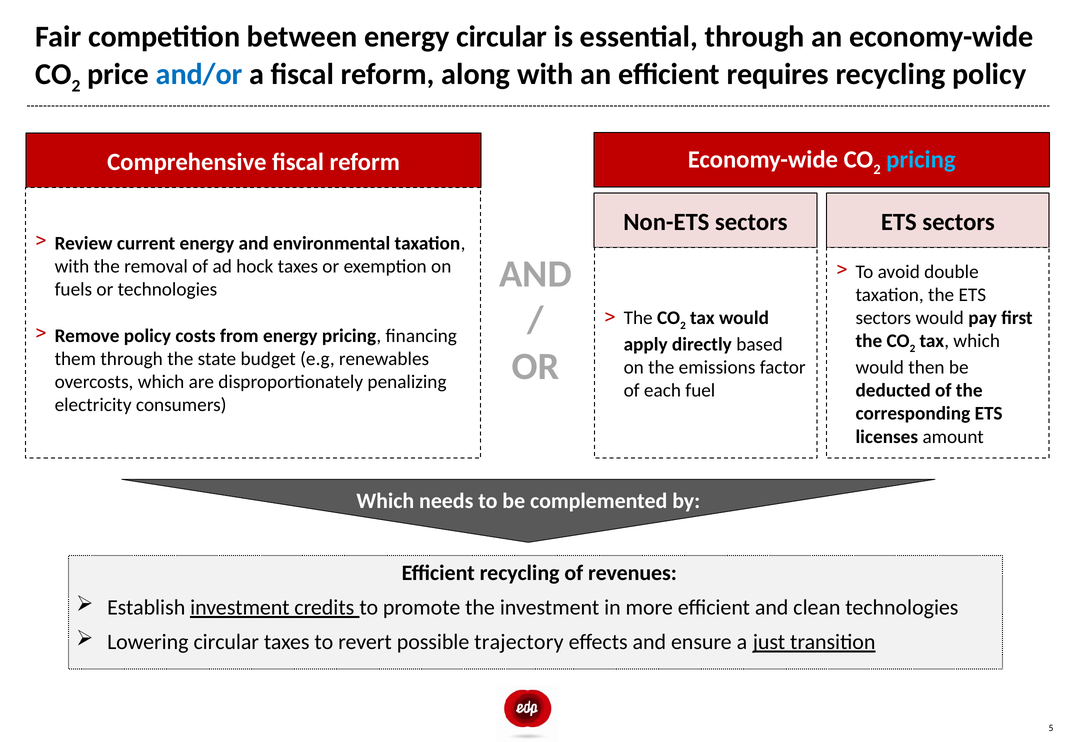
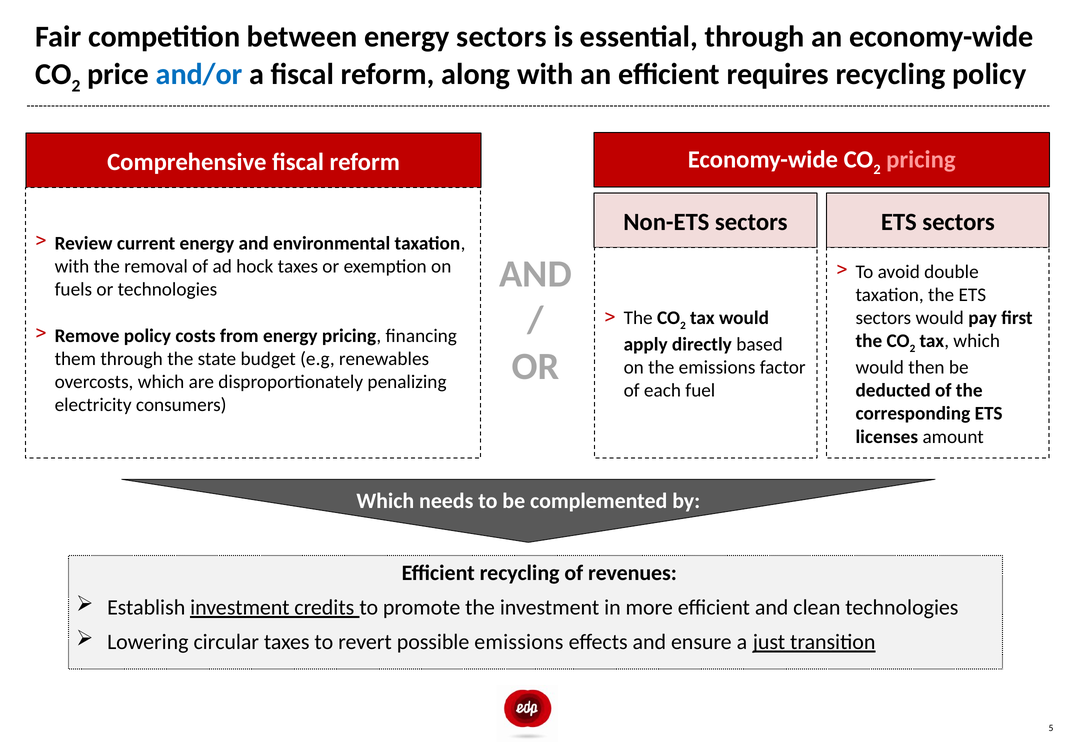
energy circular: circular -> sectors
pricing at (921, 160) colour: light blue -> pink
possible trajectory: trajectory -> emissions
